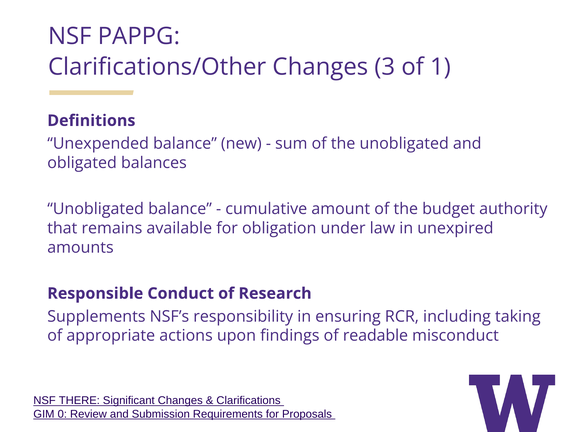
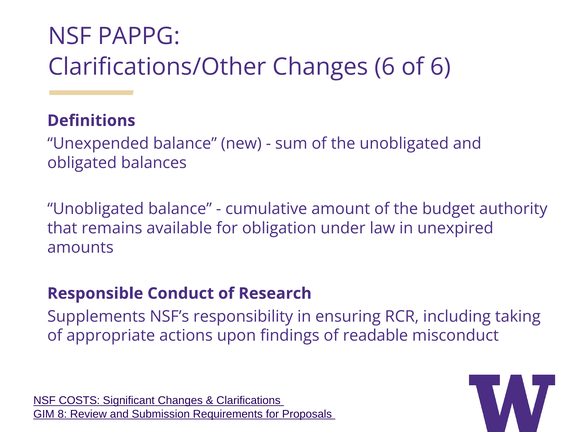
Changes 3: 3 -> 6
of 1: 1 -> 6
THERE: THERE -> COSTS
0: 0 -> 8
